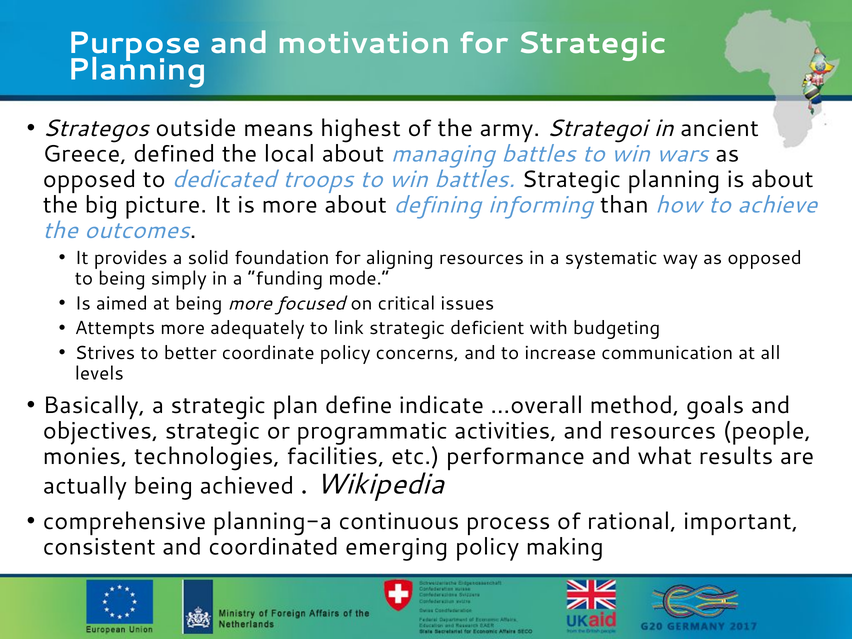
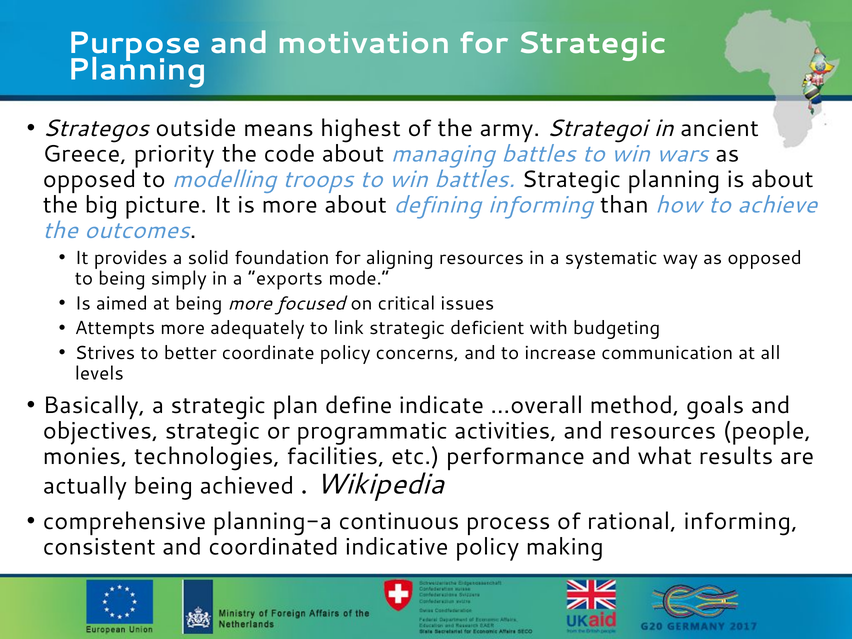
defined: defined -> priority
local: local -> code
dedicated: dedicated -> modelling
funding: funding -> exports
rational important: important -> informing
emerging: emerging -> indicative
